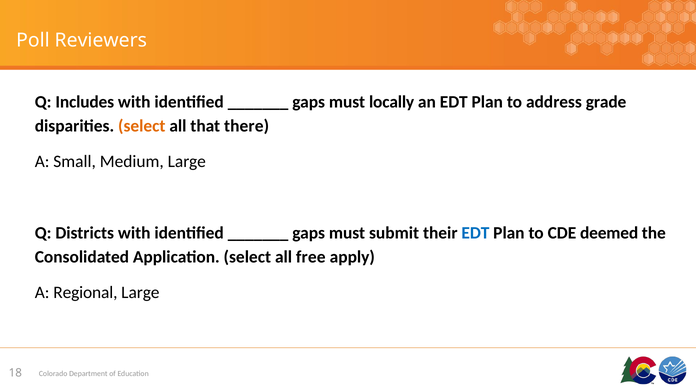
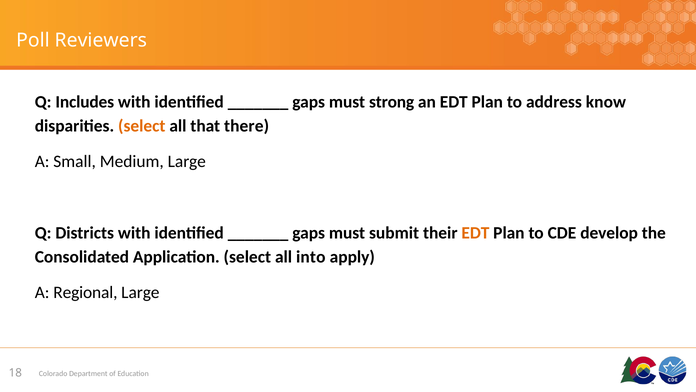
locally: locally -> strong
grade: grade -> know
EDT at (475, 233) colour: blue -> orange
deemed: deemed -> develop
free: free -> into
